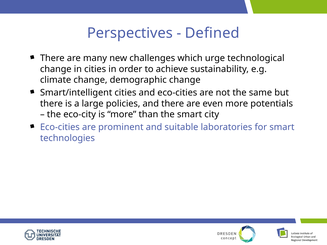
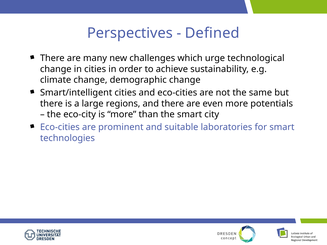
policies: policies -> regions
